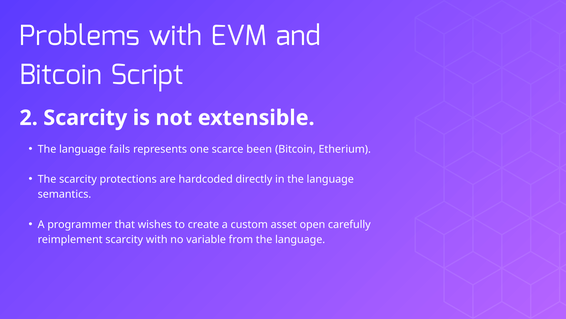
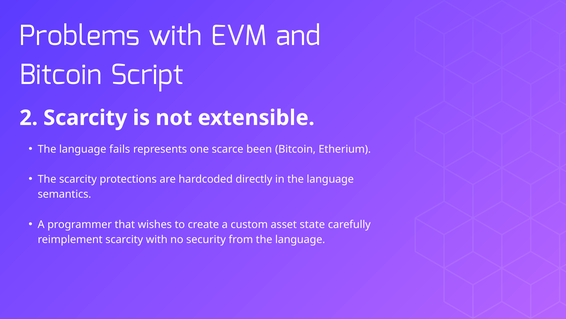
open: open -> state
variable: variable -> security
